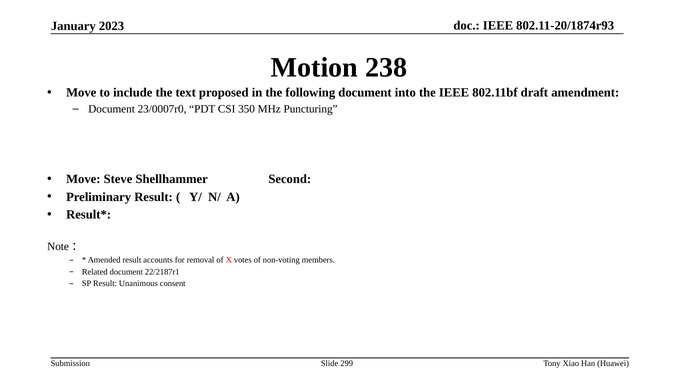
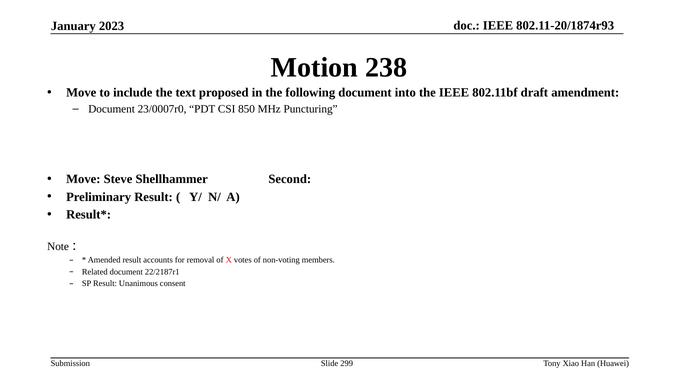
350: 350 -> 850
